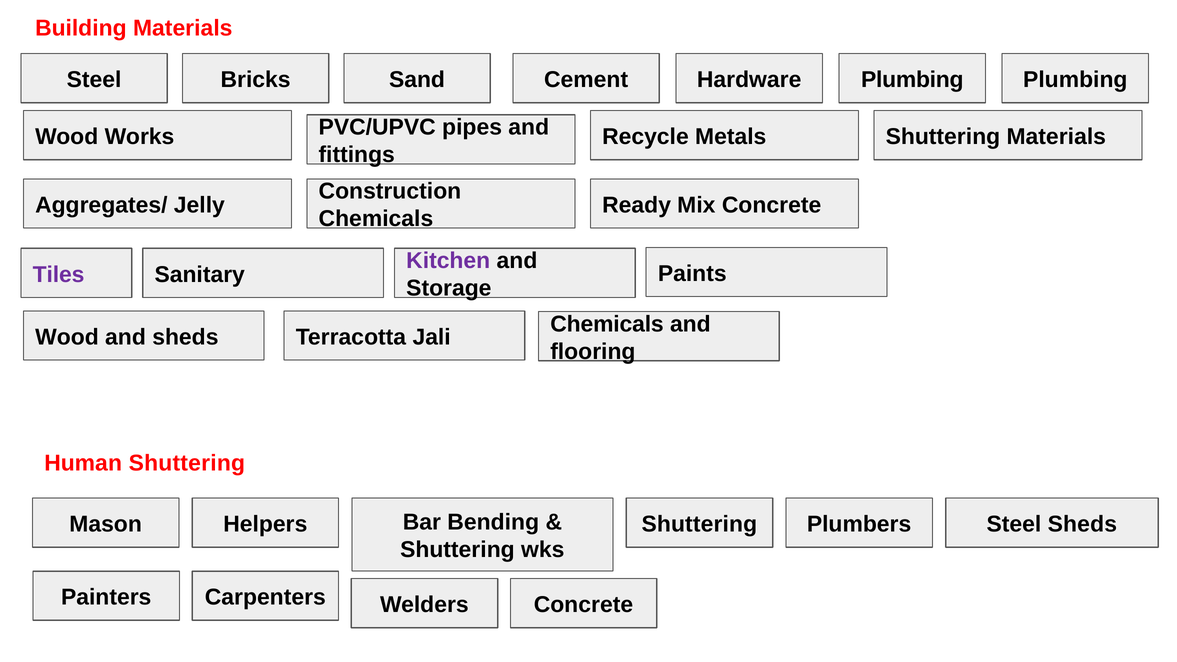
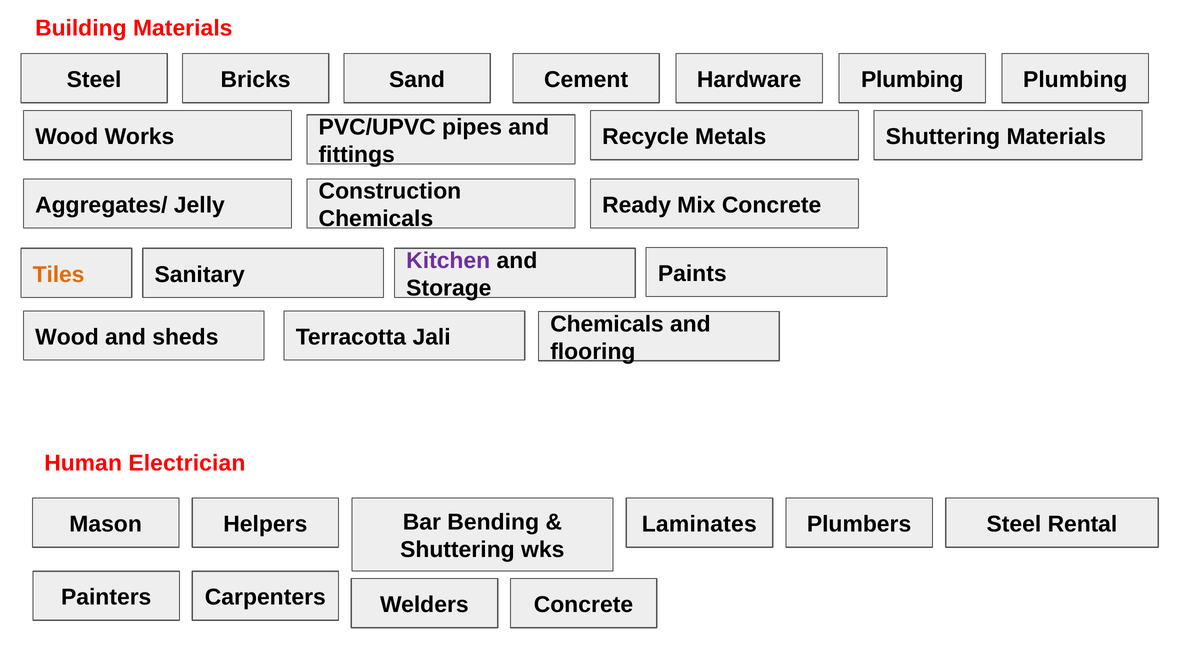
Tiles colour: purple -> orange
Human Shuttering: Shuttering -> Electrician
Shuttering at (699, 524): Shuttering -> Laminates
Steel Sheds: Sheds -> Rental
